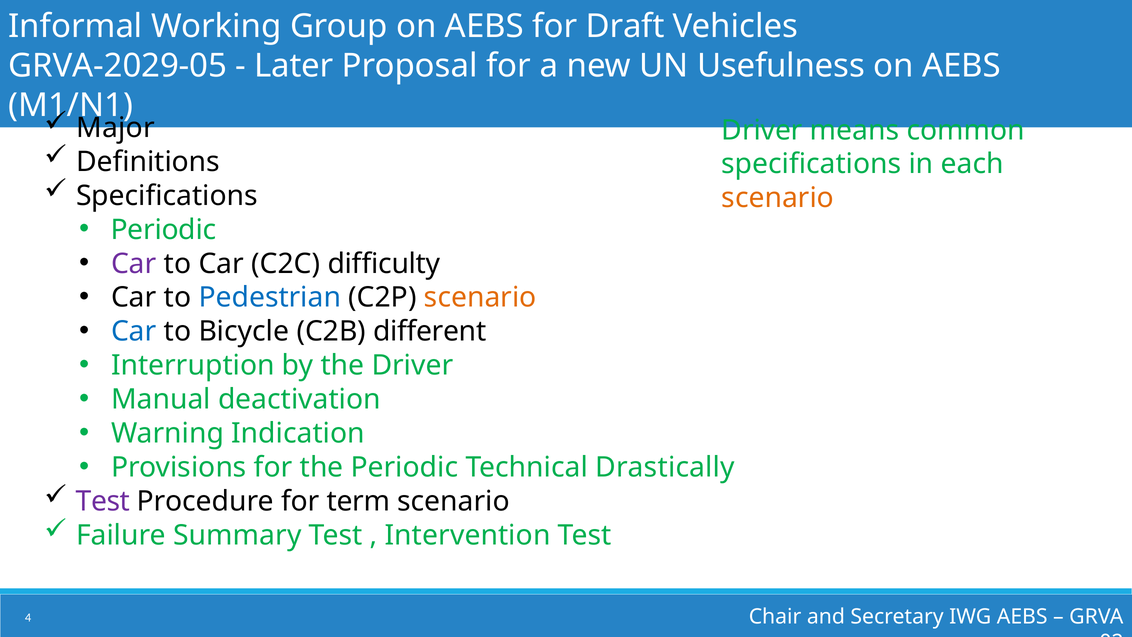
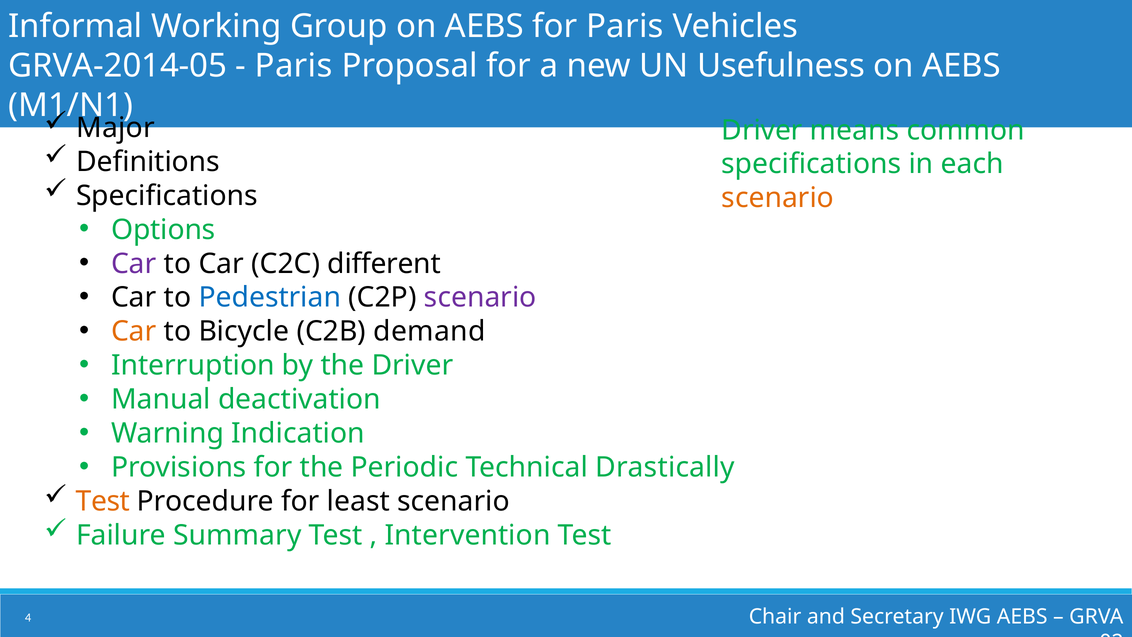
for Draft: Draft -> Paris
GRVA-2029-05: GRVA-2029-05 -> GRVA-2014-05
Later at (294, 66): Later -> Paris
Periodic at (163, 230): Periodic -> Options
difficulty: difficulty -> different
scenario at (480, 298) colour: orange -> purple
Car at (134, 331) colour: blue -> orange
different: different -> demand
Test at (103, 501) colour: purple -> orange
term: term -> least
